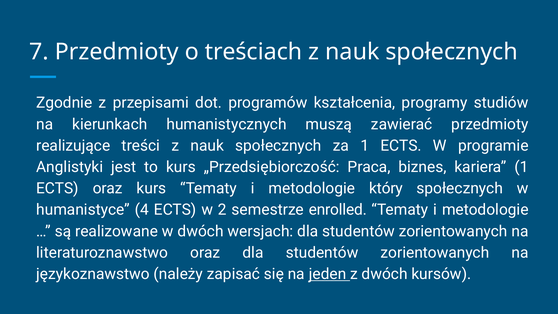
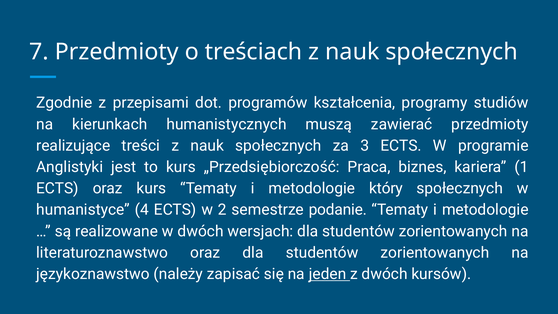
za 1: 1 -> 3
enrolled: enrolled -> podanie
